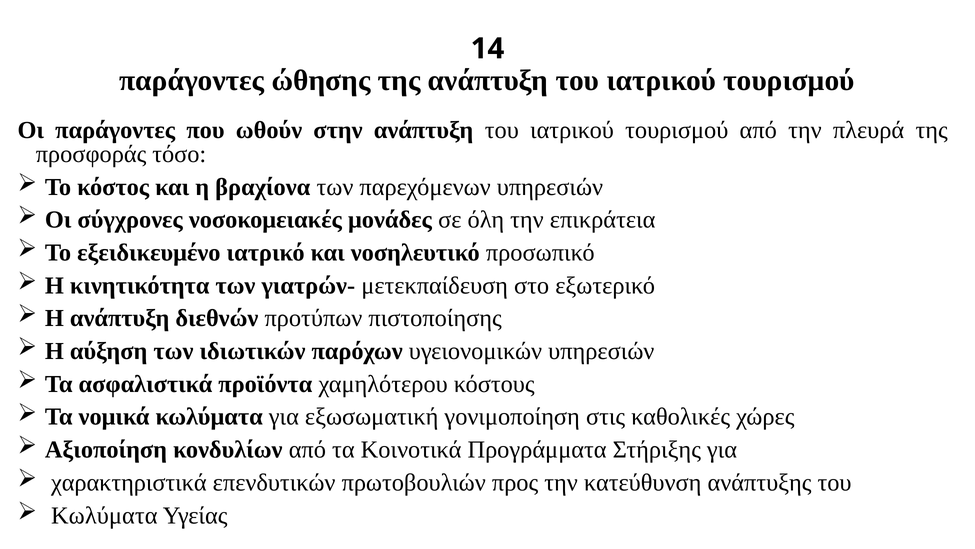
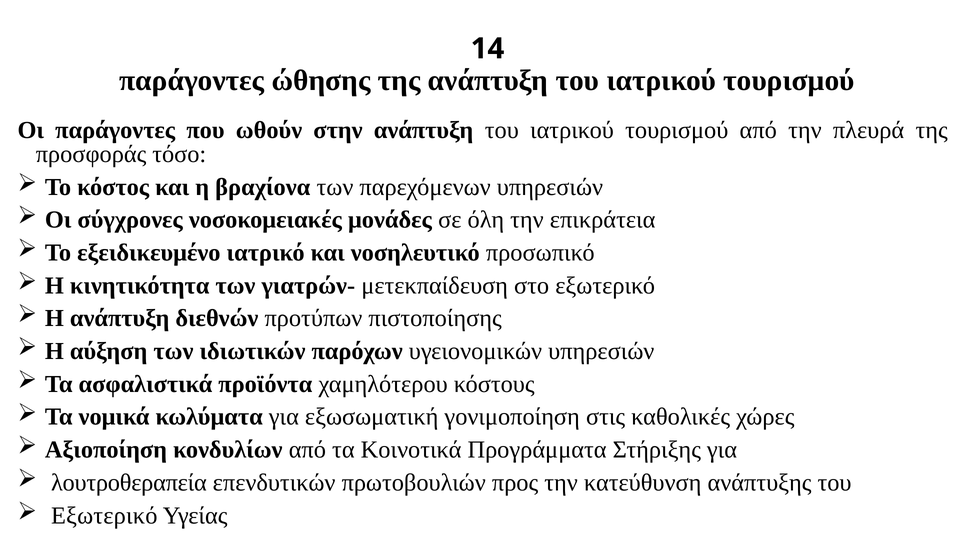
χαρακτηριστικά: χαρακτηριστικά -> λουτροθεραπεία
Κωλύματα at (104, 515): Κωλύματα -> Εξωτερικό
